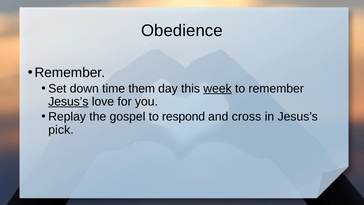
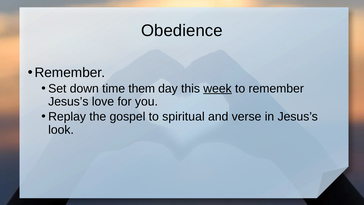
Jesus’s at (68, 102) underline: present -> none
respond: respond -> spiritual
cross: cross -> verse
pick: pick -> look
